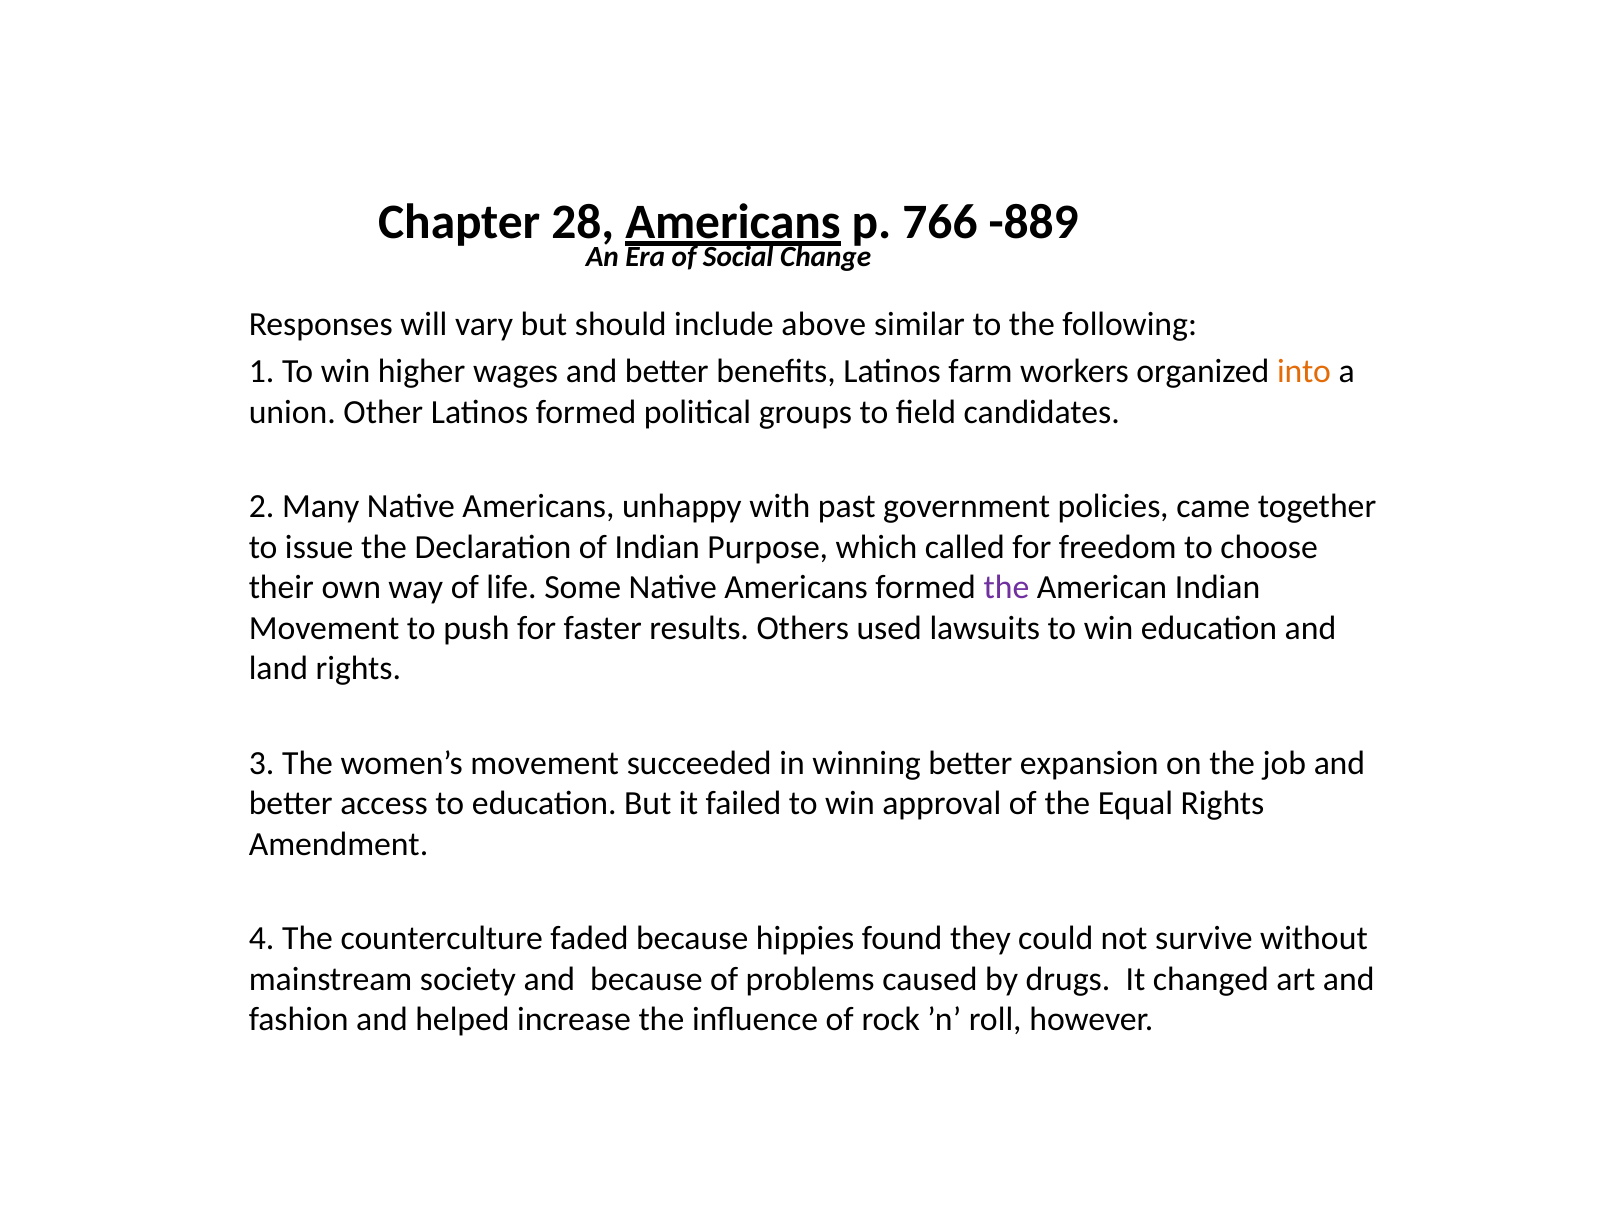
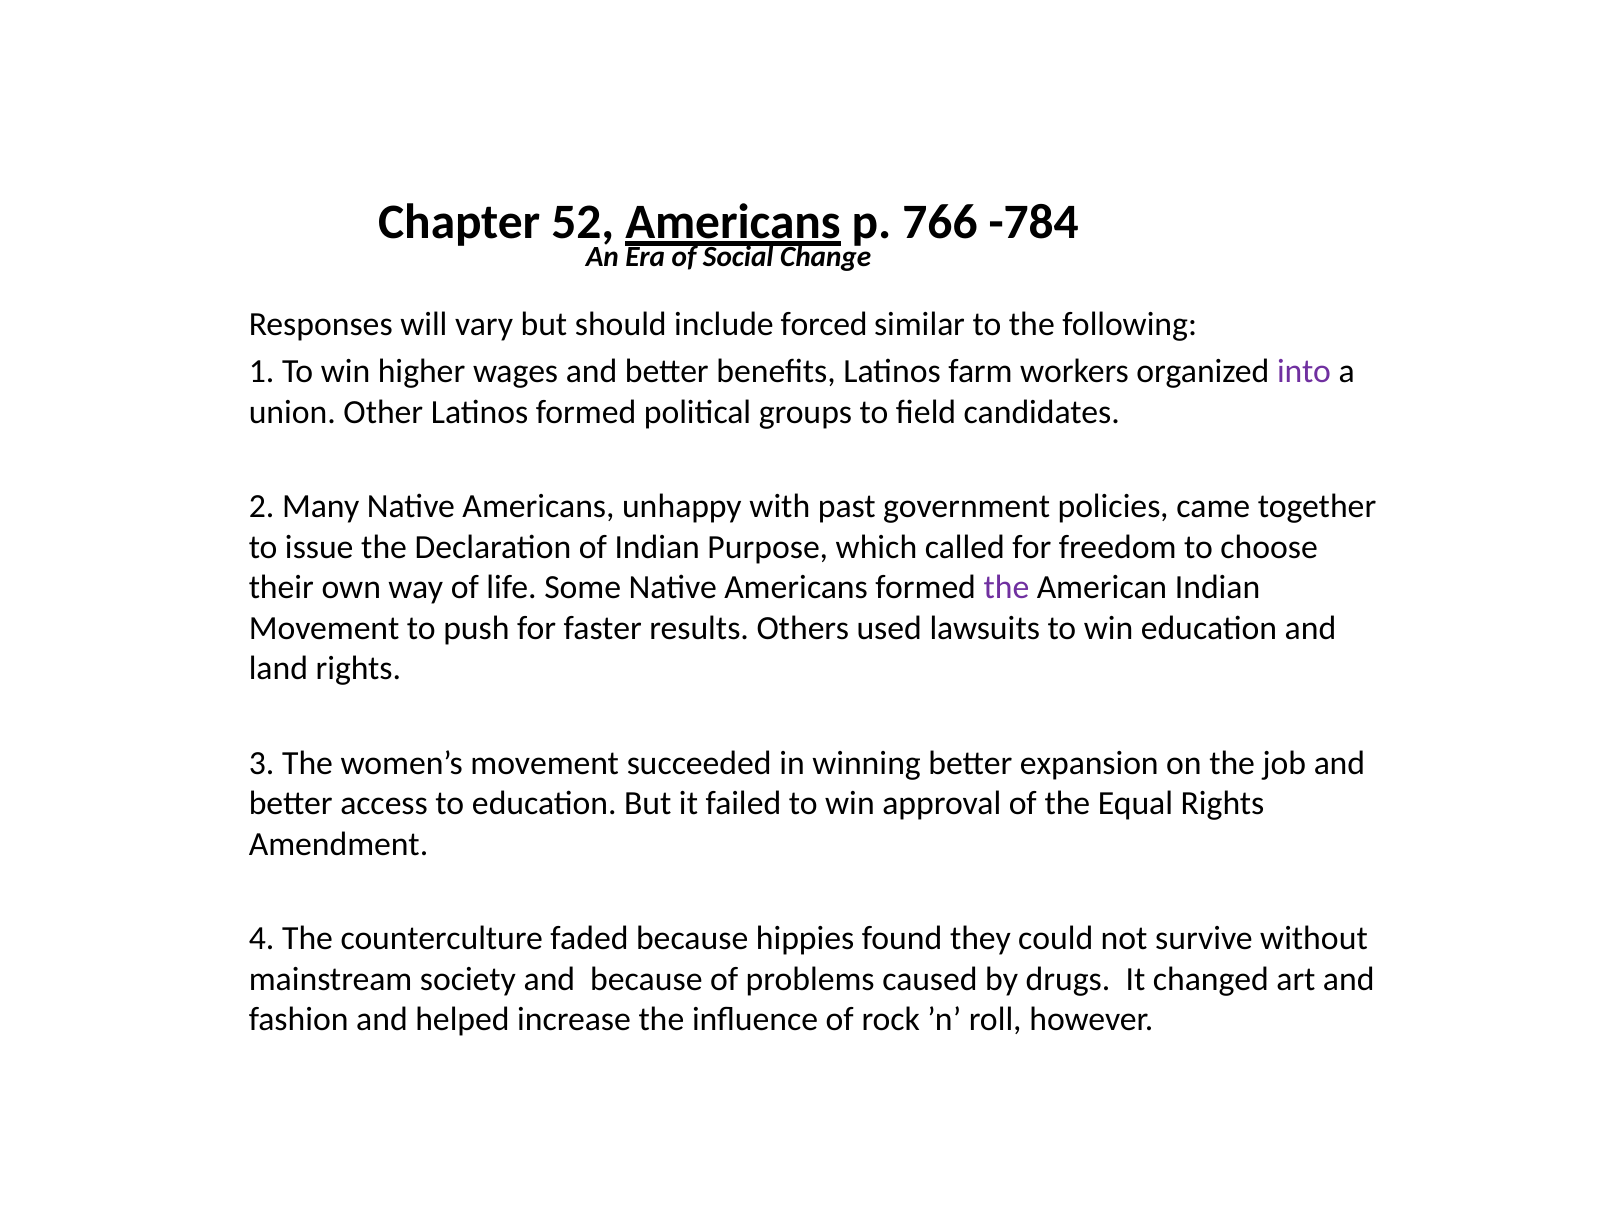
28: 28 -> 52
-889: -889 -> -784
above: above -> forced
into colour: orange -> purple
